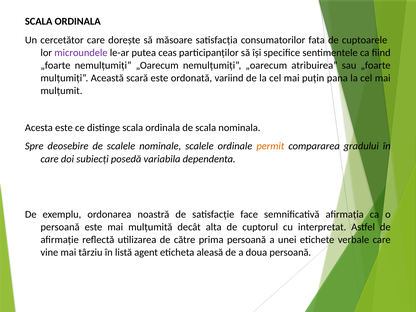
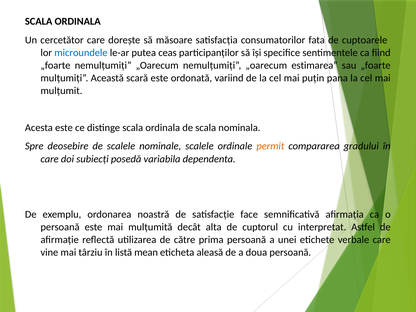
microundele colour: purple -> blue
atribuirea: atribuirea -> estimarea
agent: agent -> mean
